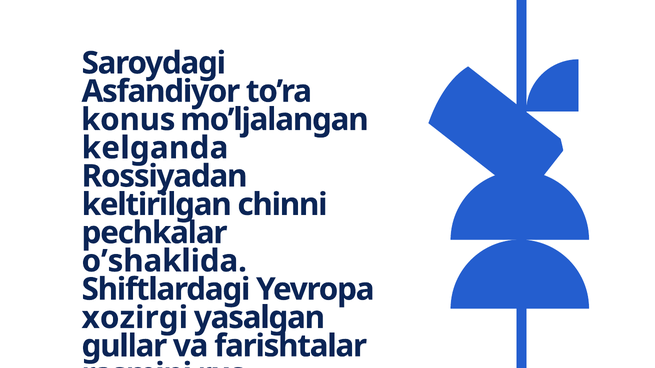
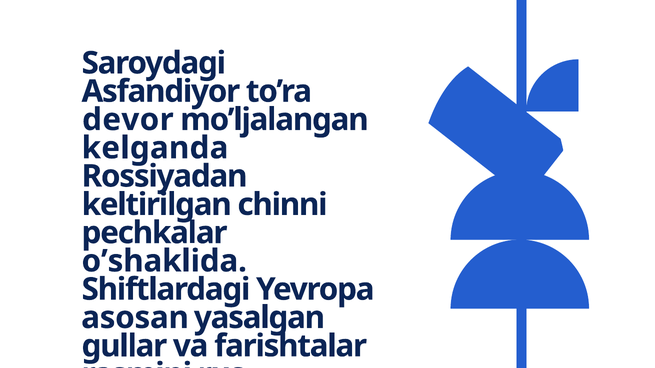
konus: konus -> devor
xozirgi: xozirgi -> asosan
